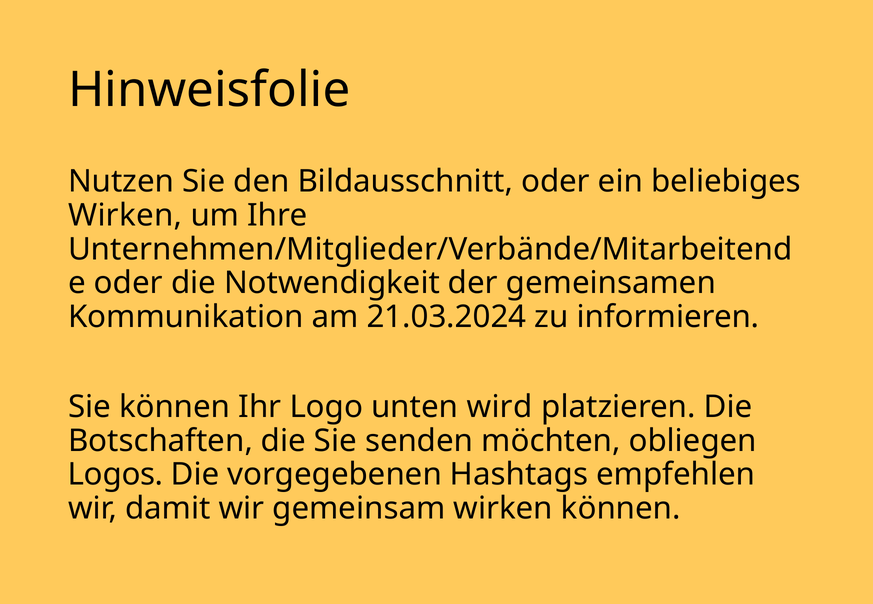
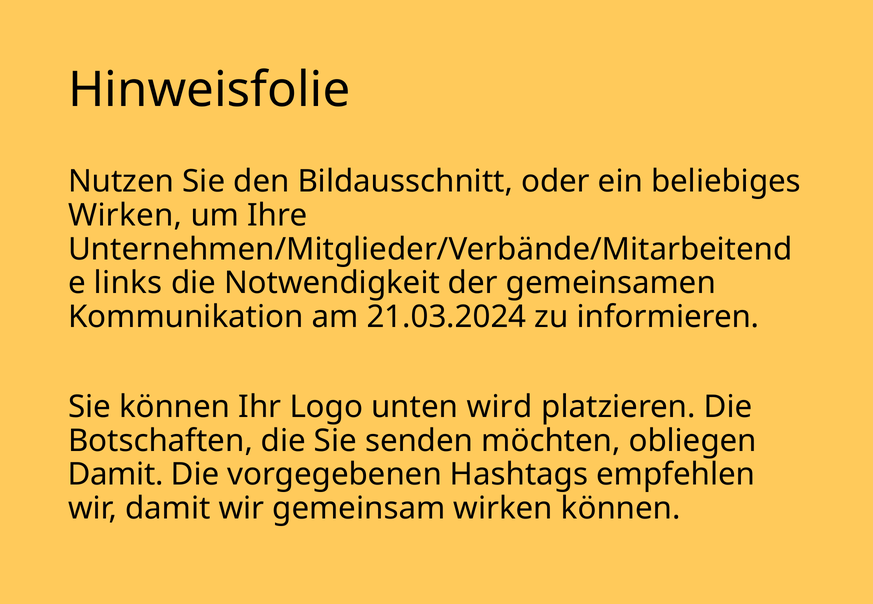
oder at (128, 283): oder -> links
Logos at (116, 475): Logos -> Damit
